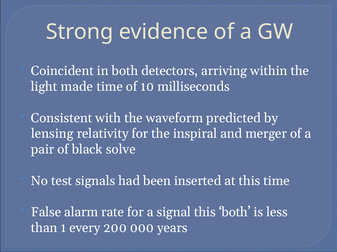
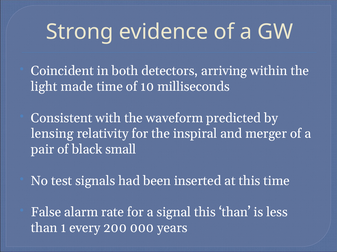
solve: solve -> small
this both: both -> than
